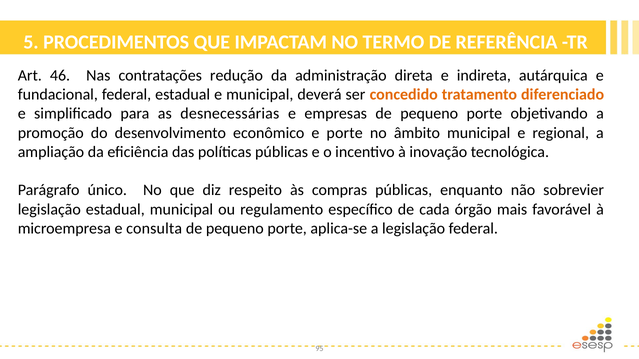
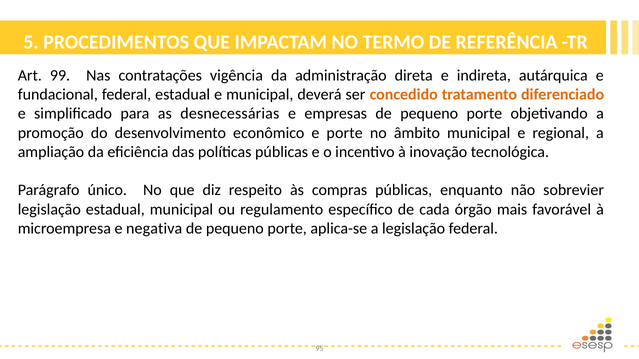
46: 46 -> 99
redução: redução -> vigência
consulta: consulta -> negativa
